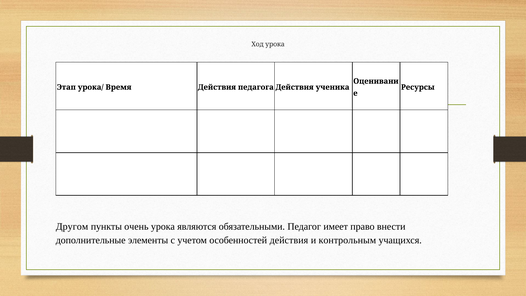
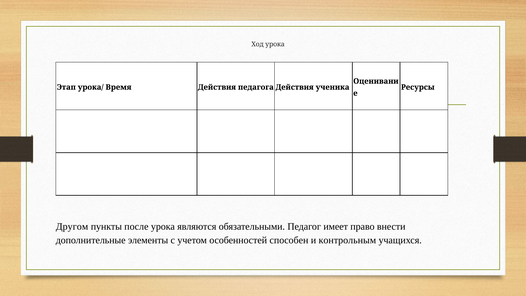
очень: очень -> после
особенностей действия: действия -> способен
